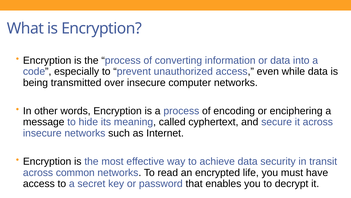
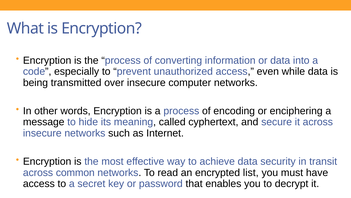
life: life -> list
